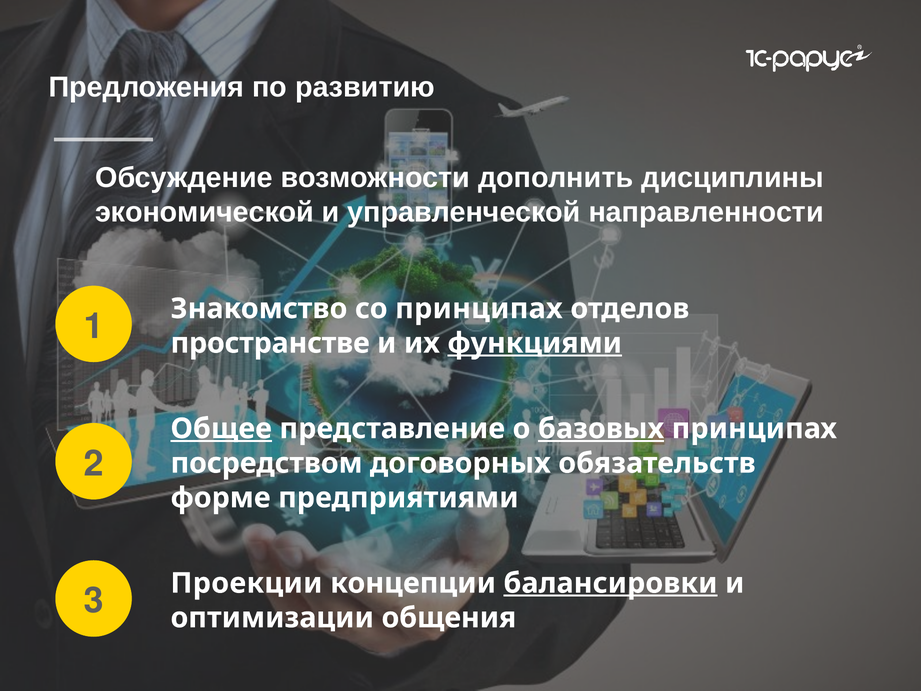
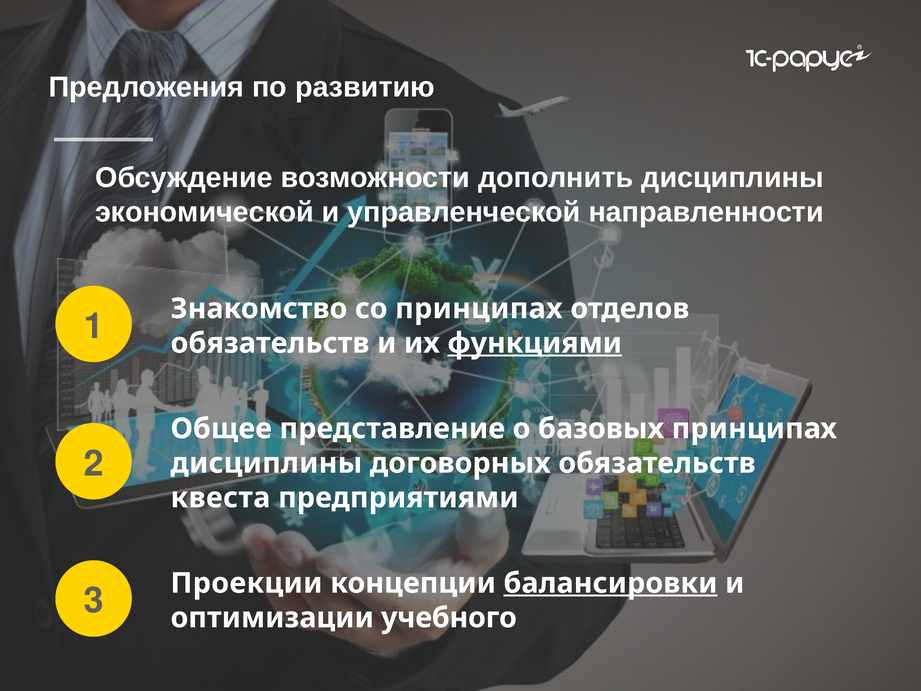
пространстве at (270, 343): пространстве -> обязательств
Общее underline: present -> none
базовых underline: present -> none
посредством at (267, 463): посредством -> дисциплины
форме: форме -> квеста
общения: общения -> учебного
